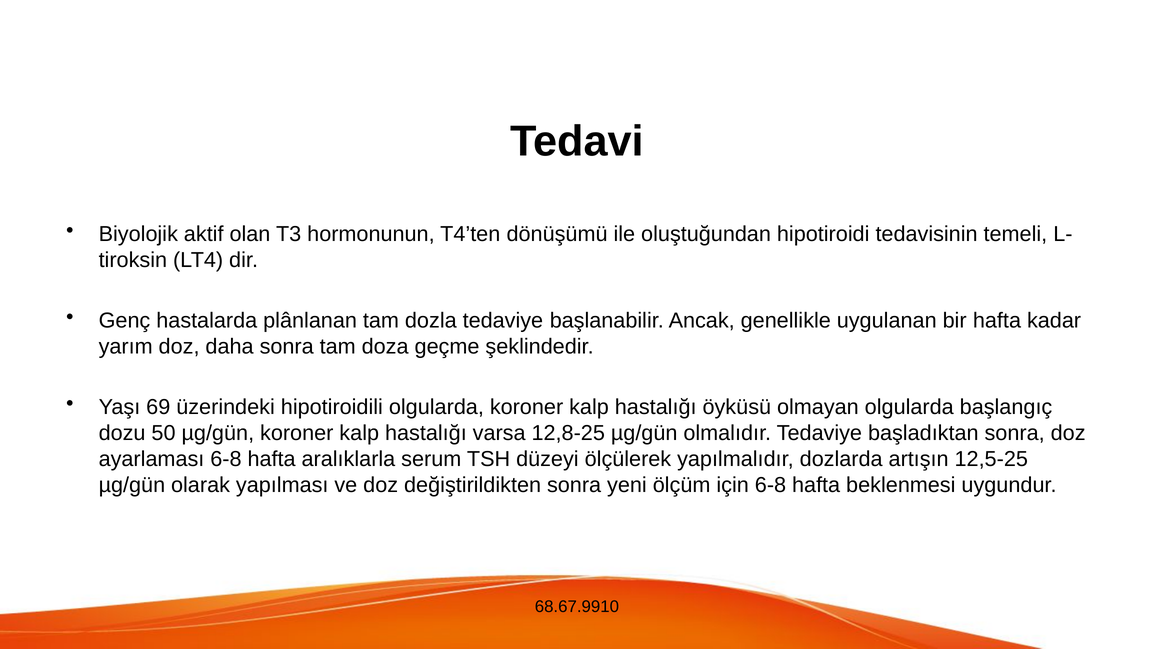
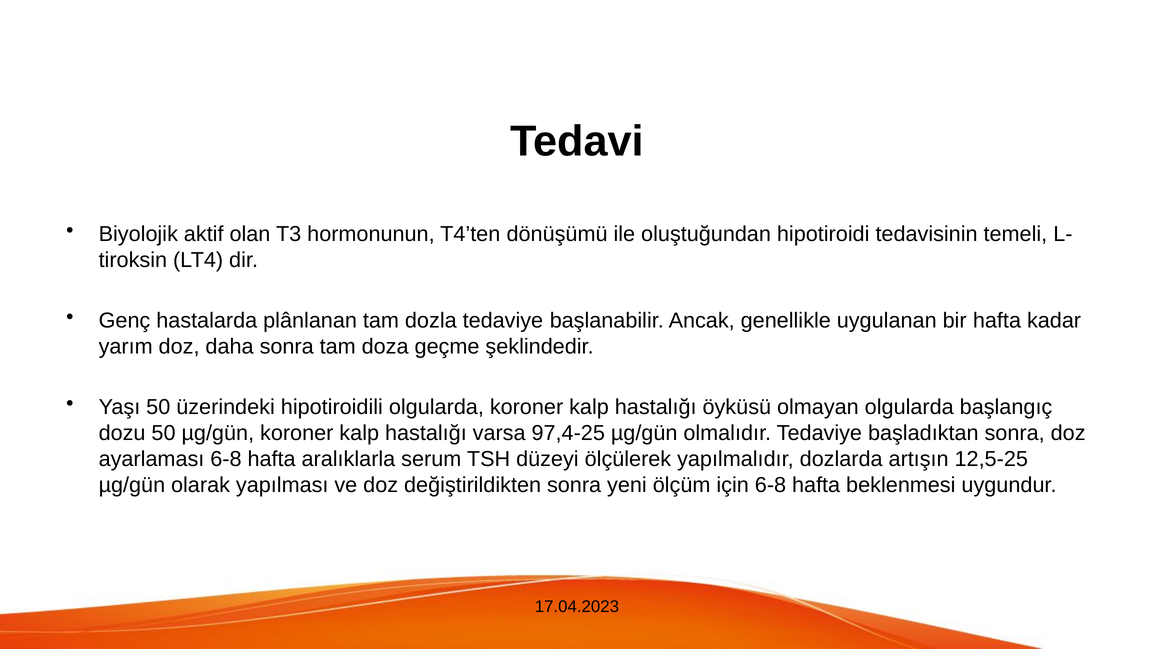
Yaşı 69: 69 -> 50
12,8-25: 12,8-25 -> 97,4-25
68.67.9910: 68.67.9910 -> 17.04.2023
